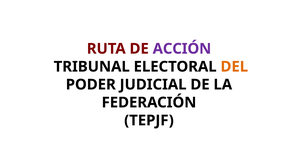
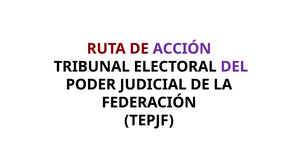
DEL colour: orange -> purple
